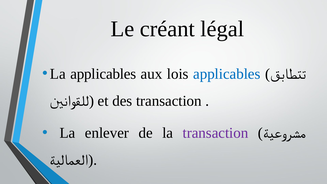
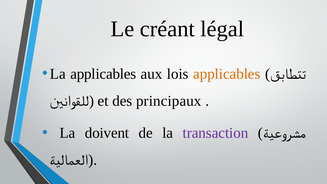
applicables at (227, 74) colour: blue -> orange
des transaction: transaction -> principaux
enlever: enlever -> doivent
